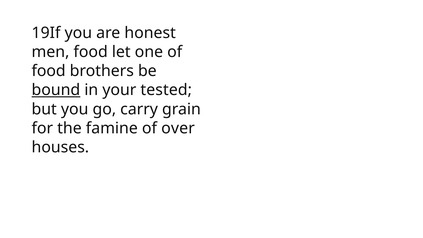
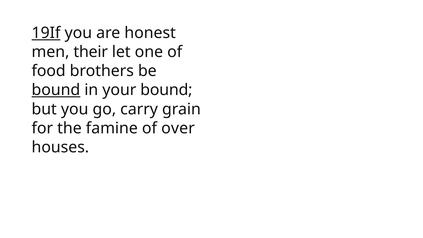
19If underline: none -> present
men food: food -> their
your tested: tested -> bound
